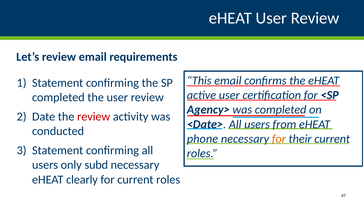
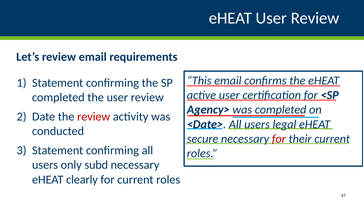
from: from -> legal
phone: phone -> secure
for at (279, 139) colour: orange -> red
